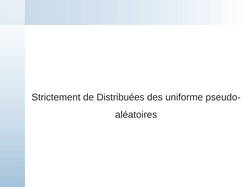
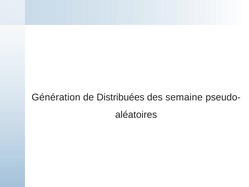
Strictement: Strictement -> Génération
uniforme: uniforme -> semaine
